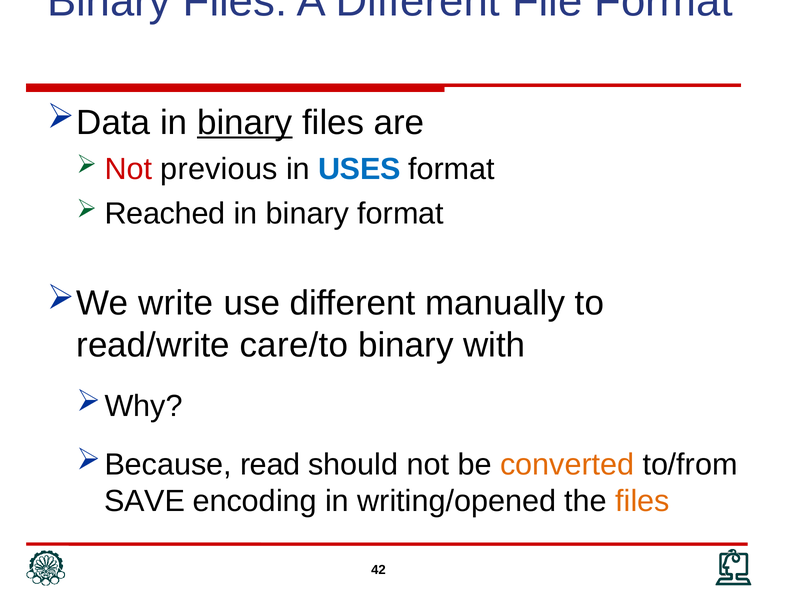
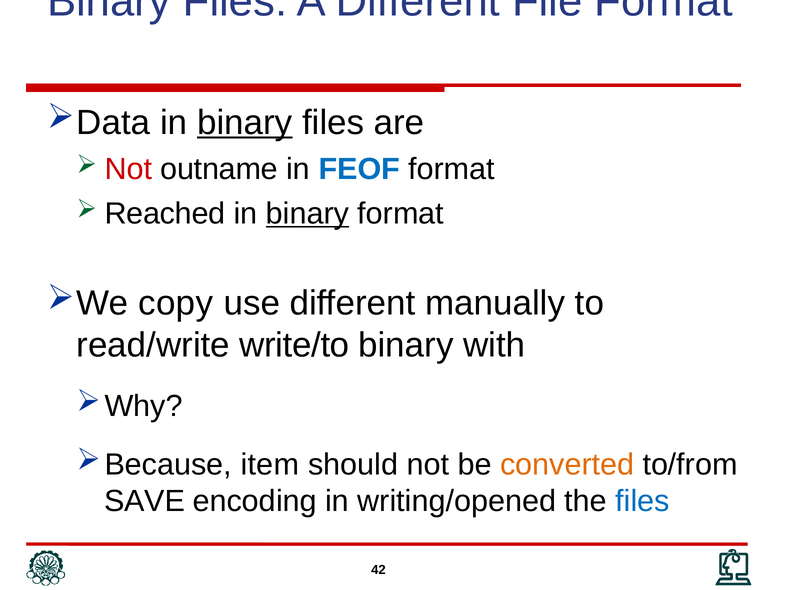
previous: previous -> outname
USES: USES -> FEOF
binary at (307, 214) underline: none -> present
write: write -> copy
care/to: care/to -> write/to
read: read -> item
files at (642, 502) colour: orange -> blue
